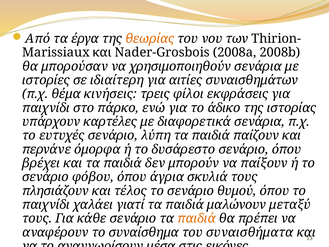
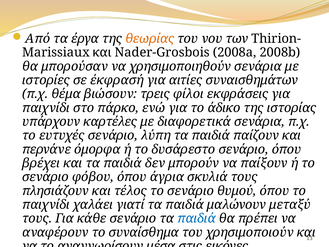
ιδιαίτερη: ιδιαίτερη -> έκφρασή
κινήσεις: κινήσεις -> βιώσουν
παιδιά at (197, 218) colour: orange -> blue
συναισθήματα: συναισθήματα -> χρησιμοποιούν
